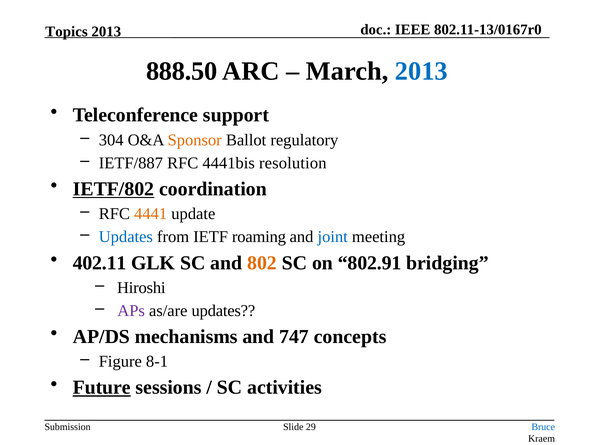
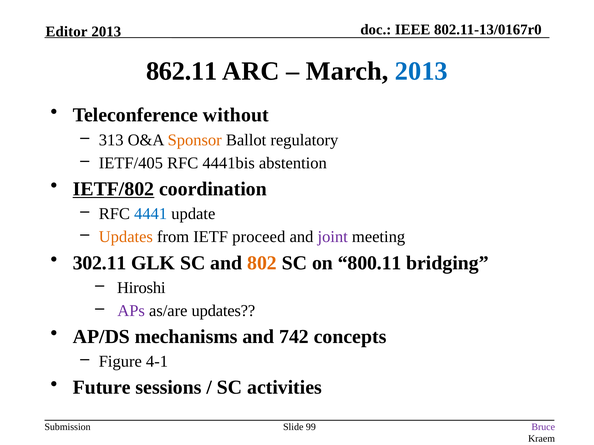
Topics: Topics -> Editor
888.50: 888.50 -> 862.11
support: support -> without
304: 304 -> 313
IETF/887: IETF/887 -> IETF/405
resolution: resolution -> abstention
4441 colour: orange -> blue
Updates at (126, 237) colour: blue -> orange
roaming: roaming -> proceed
joint colour: blue -> purple
402.11: 402.11 -> 302.11
802.91: 802.91 -> 800.11
747: 747 -> 742
8-1: 8-1 -> 4-1
Future underline: present -> none
29: 29 -> 99
Bruce colour: blue -> purple
